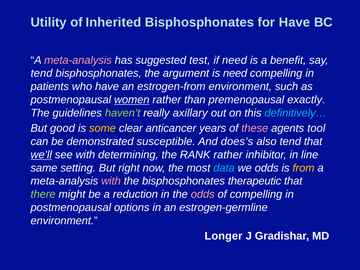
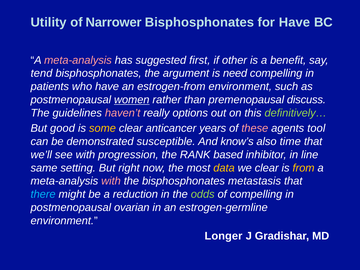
Inherited: Inherited -> Narrower
test: test -> first
if need: need -> other
exactly: exactly -> discuss
haven’t colour: light green -> pink
axillary: axillary -> options
definitively… colour: light blue -> light green
does’s: does’s -> know’s
also tend: tend -> time
we’ll underline: present -> none
determining: determining -> progression
RANK rather: rather -> based
data colour: light blue -> yellow
we odds: odds -> clear
therapeutic: therapeutic -> metastasis
there colour: light green -> light blue
odds at (203, 194) colour: pink -> light green
options: options -> ovarian
